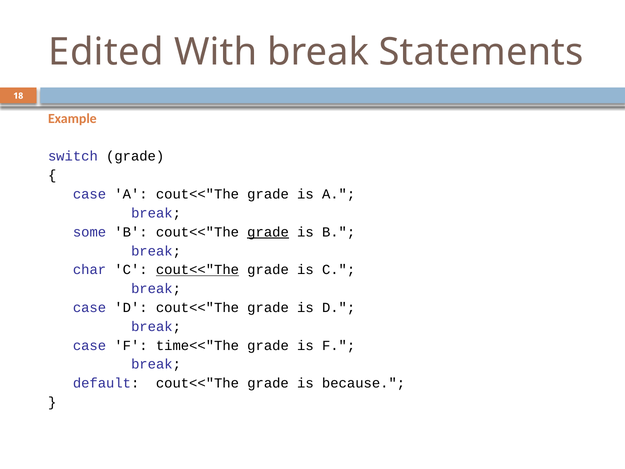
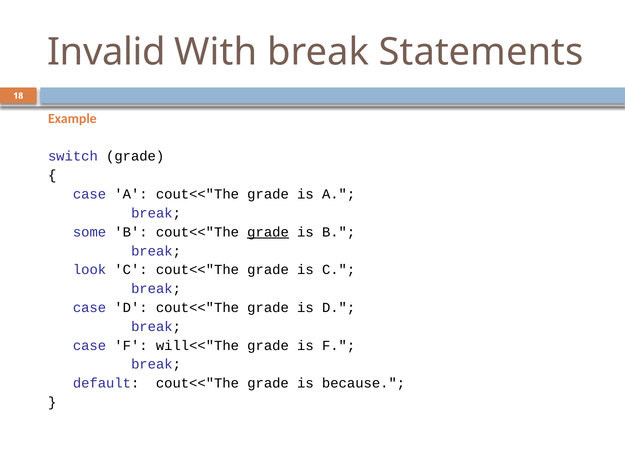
Edited: Edited -> Invalid
char: char -> look
cout<<"The at (197, 270) underline: present -> none
time<<"The: time<<"The -> will<<"The
